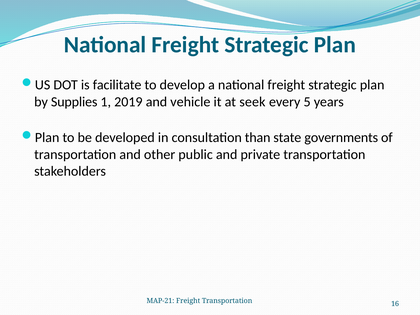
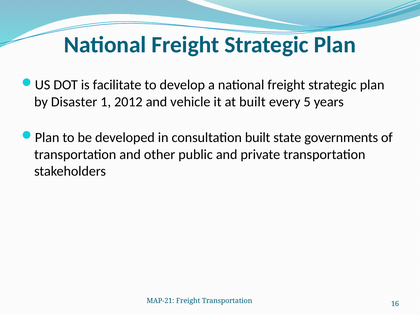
Supplies: Supplies -> Disaster
2019: 2019 -> 2012
at seek: seek -> built
consultation than: than -> built
